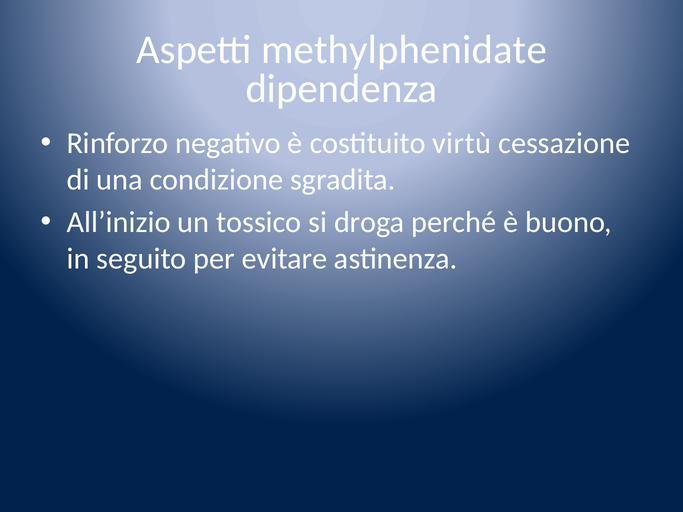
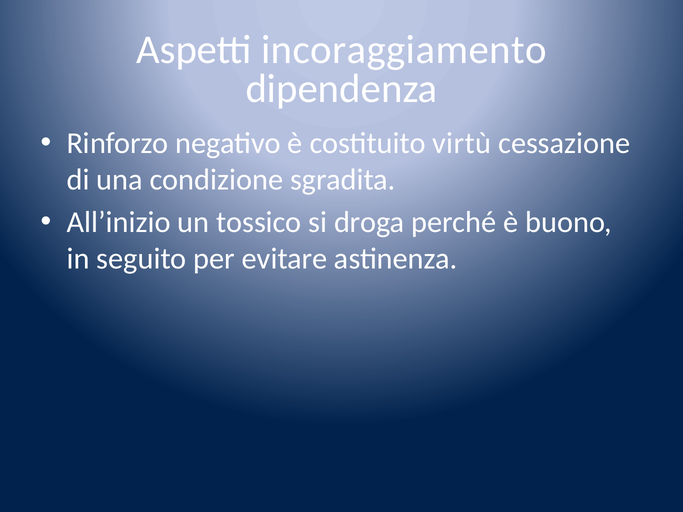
methylphenidate: methylphenidate -> incoraggiamento
